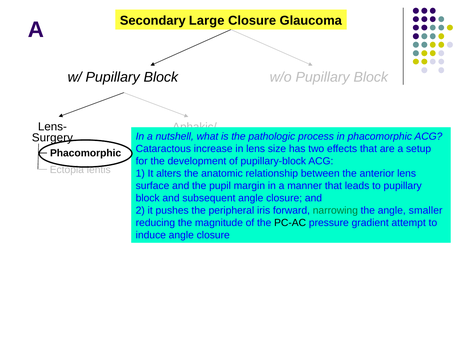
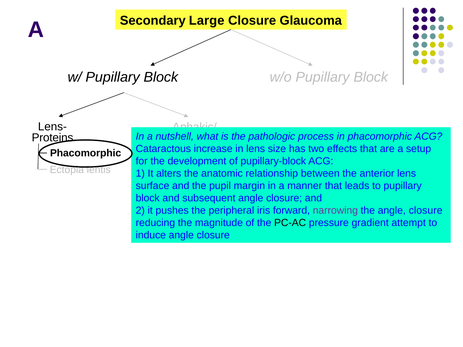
Surgery: Surgery -> Proteins
narrowing colour: green -> purple
the angle smaller: smaller -> closure
